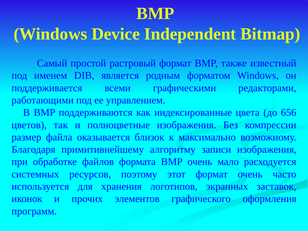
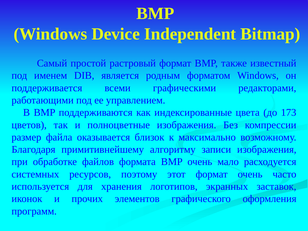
656: 656 -> 173
